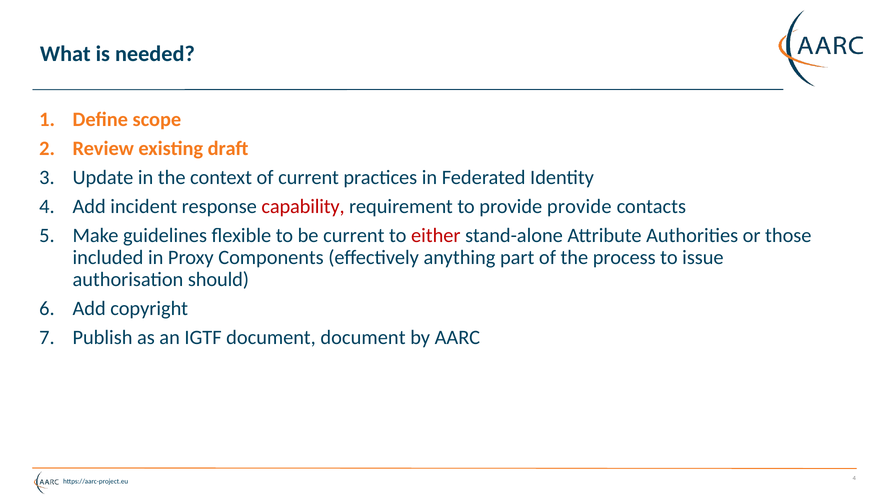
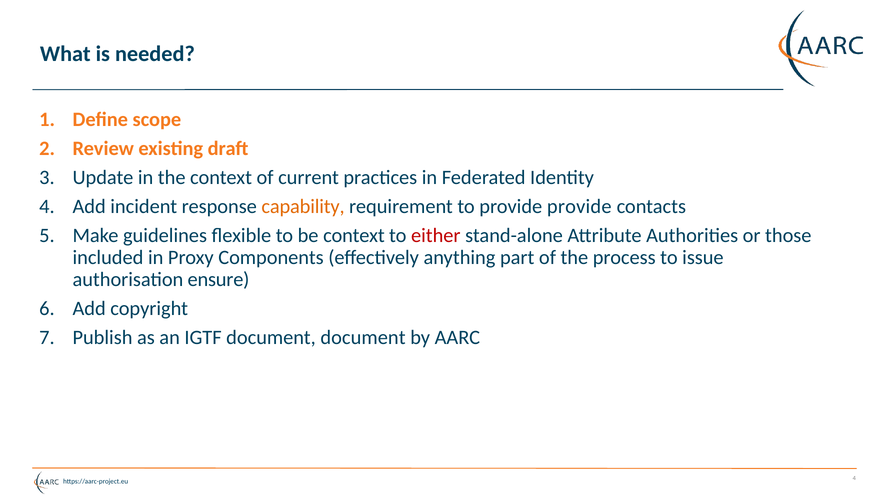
capability colour: red -> orange
be current: current -> context
should: should -> ensure
